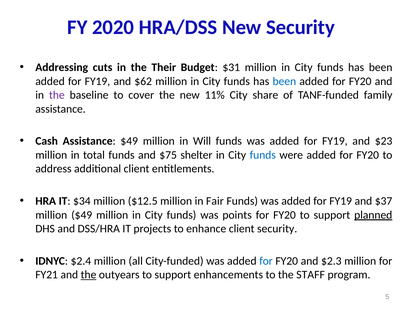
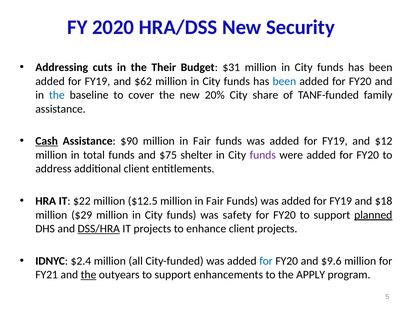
the at (57, 95) colour: purple -> blue
11%: 11% -> 20%
Cash underline: none -> present
Assistance $49: $49 -> $90
Will at (202, 141): Will -> Fair
$23: $23 -> $12
funds at (263, 155) colour: blue -> purple
$34: $34 -> $22
$37: $37 -> $18
million $49: $49 -> $29
points: points -> safety
DSS/HRA underline: none -> present
client security: security -> projects
$2.3: $2.3 -> $9.6
STAFF: STAFF -> APPLY
